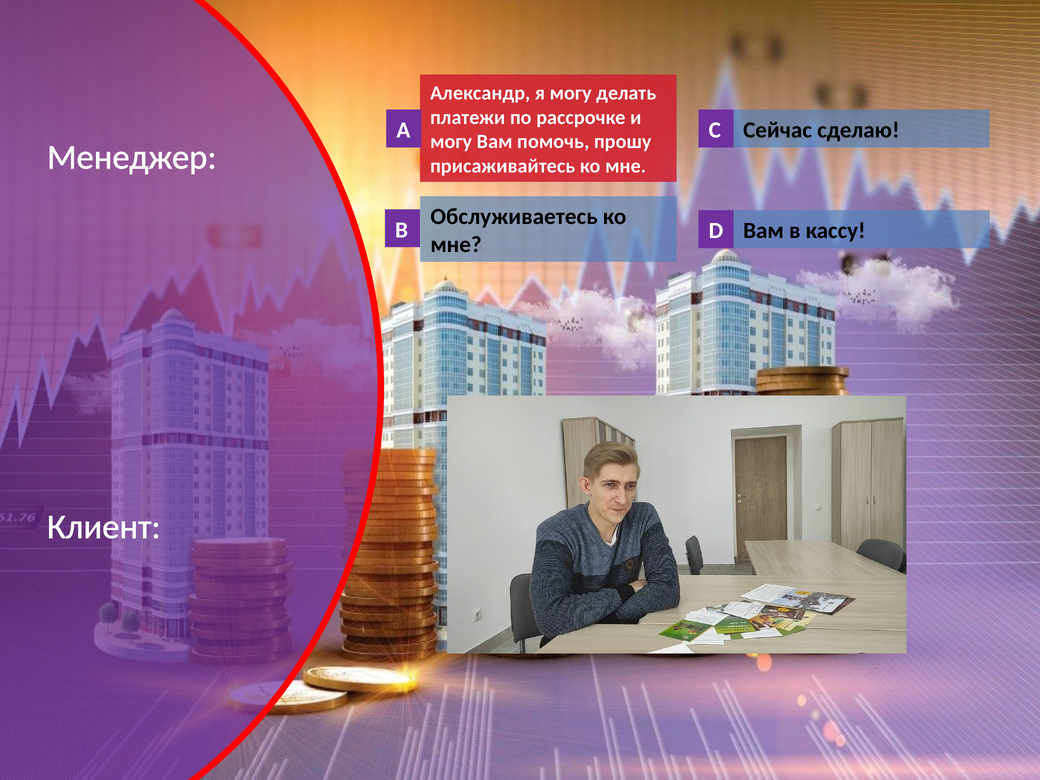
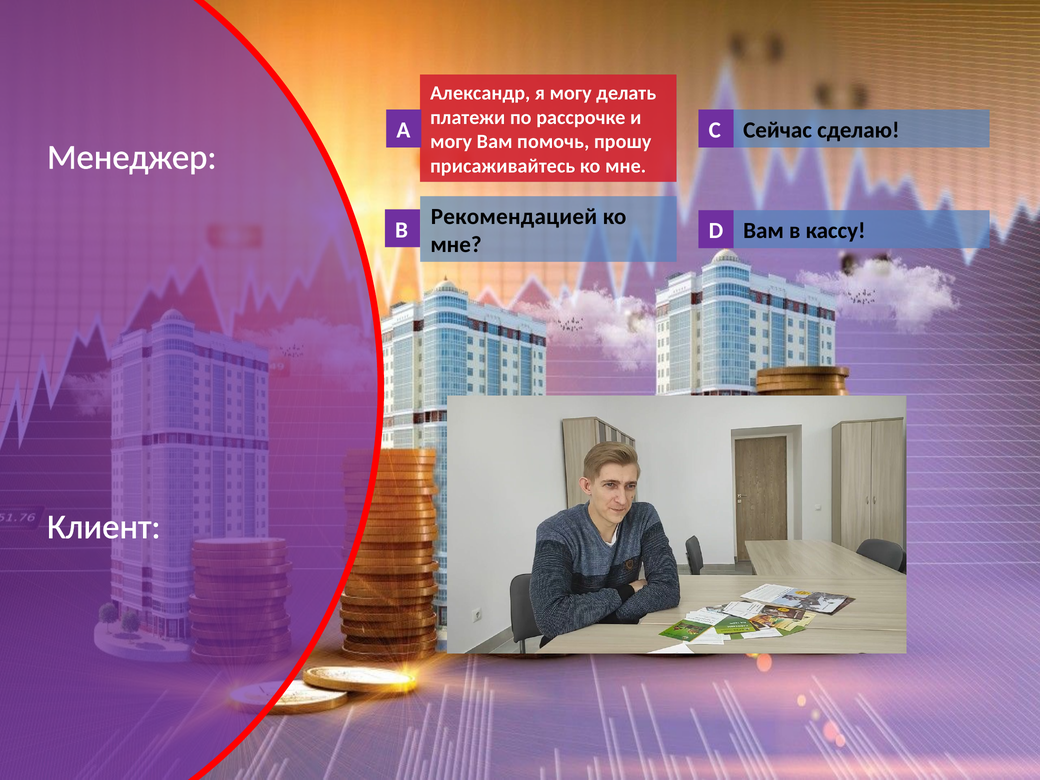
Обслуживаетесь: Обслуживаетесь -> Рекомендацией
